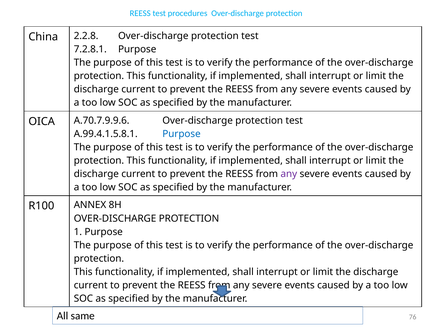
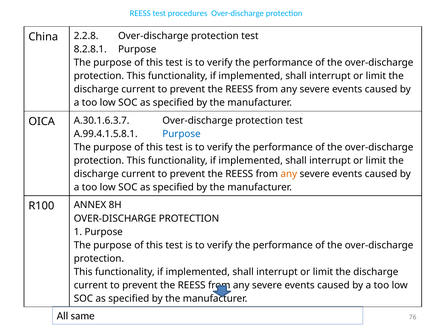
7.2.8.1: 7.2.8.1 -> 8.2.8.1
A.70.7.9.9.6: A.70.7.9.9.6 -> A.30.1.6.3.7
any at (289, 174) colour: purple -> orange
